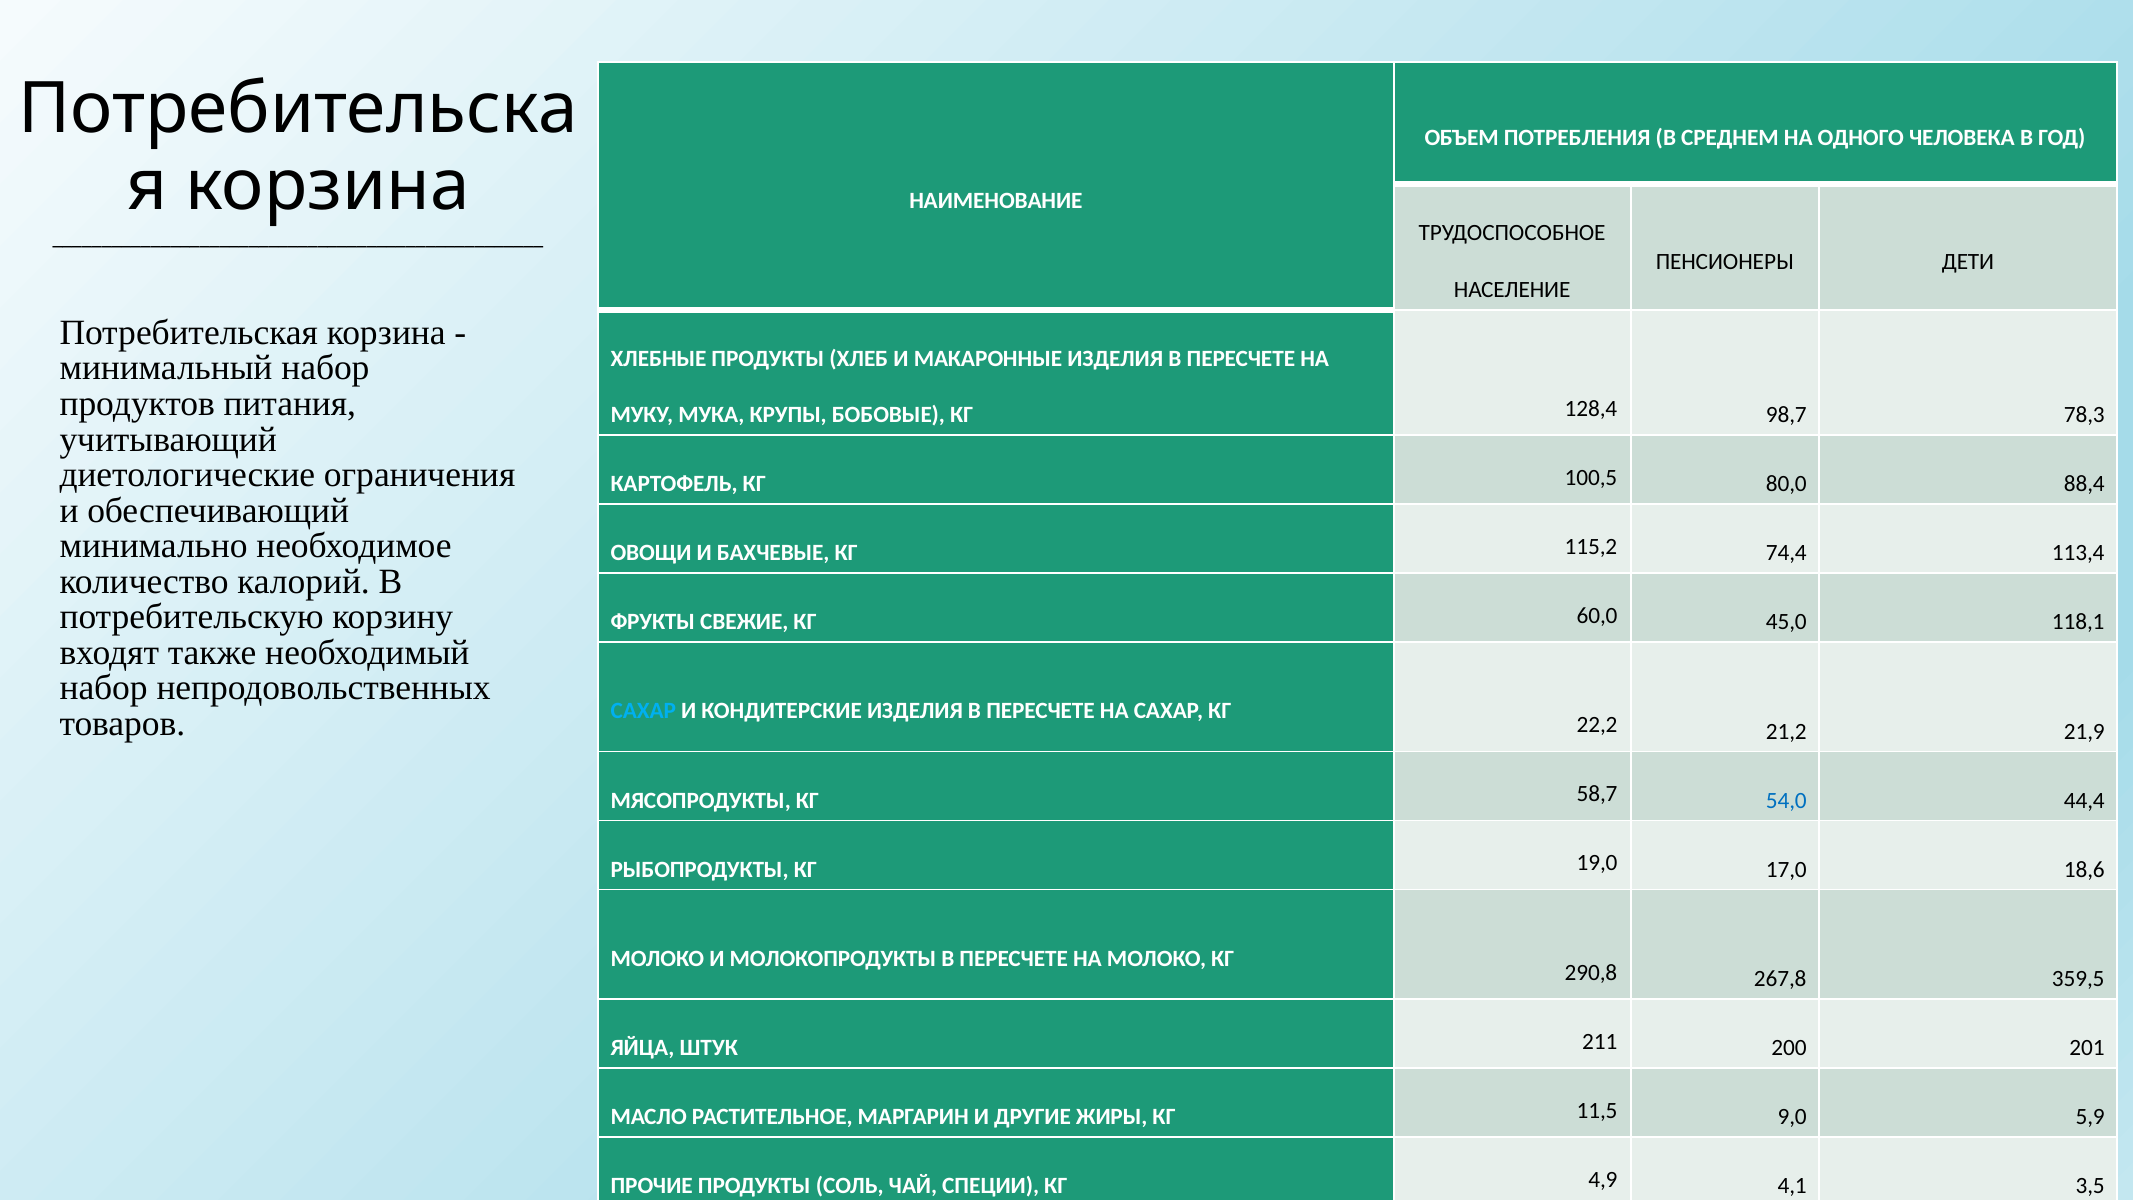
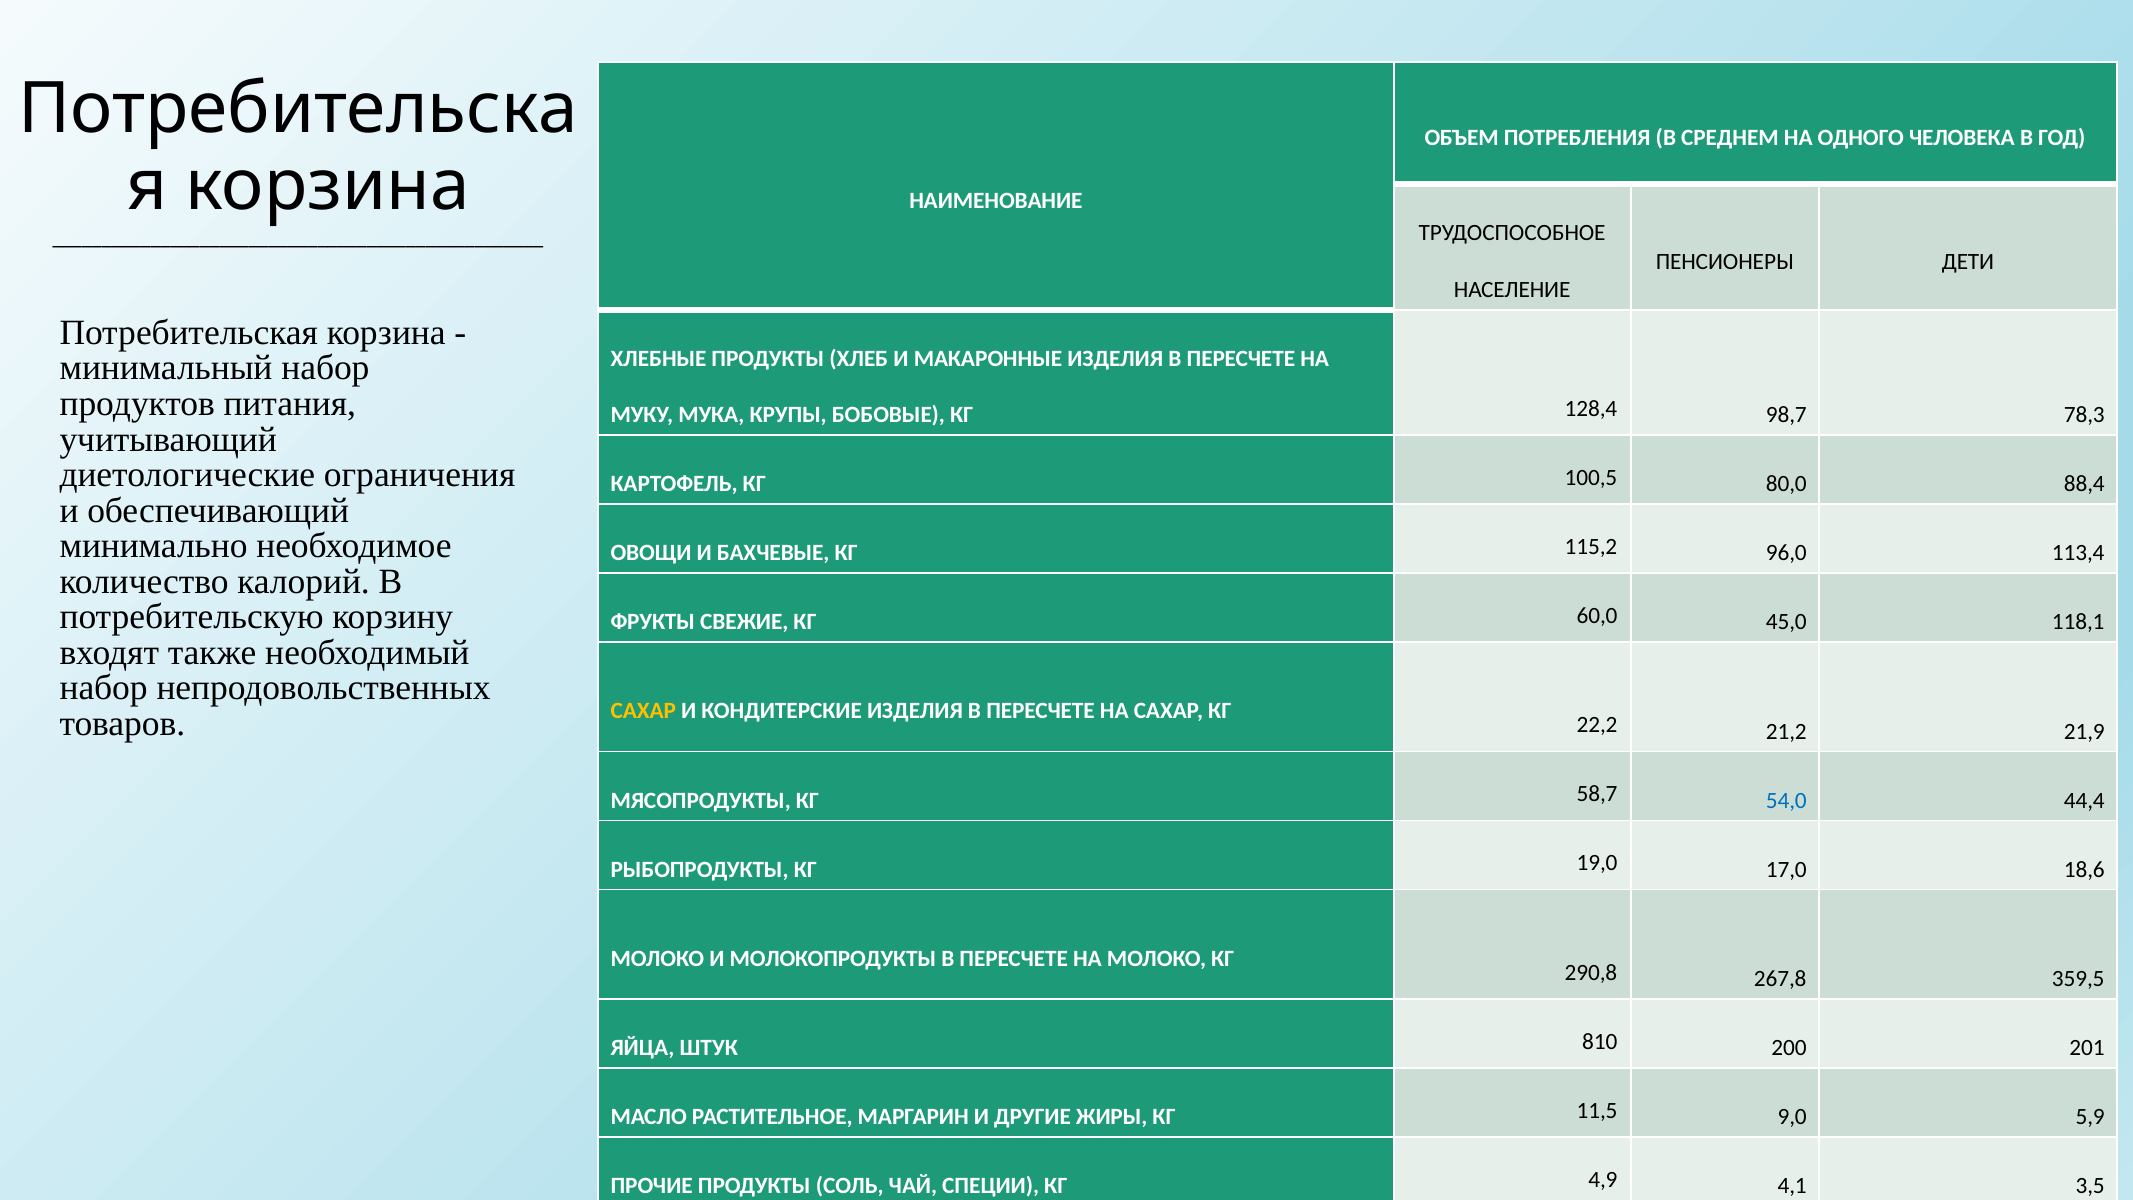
74,4: 74,4 -> 96,0
САХАР at (643, 711) colour: light blue -> yellow
211: 211 -> 810
